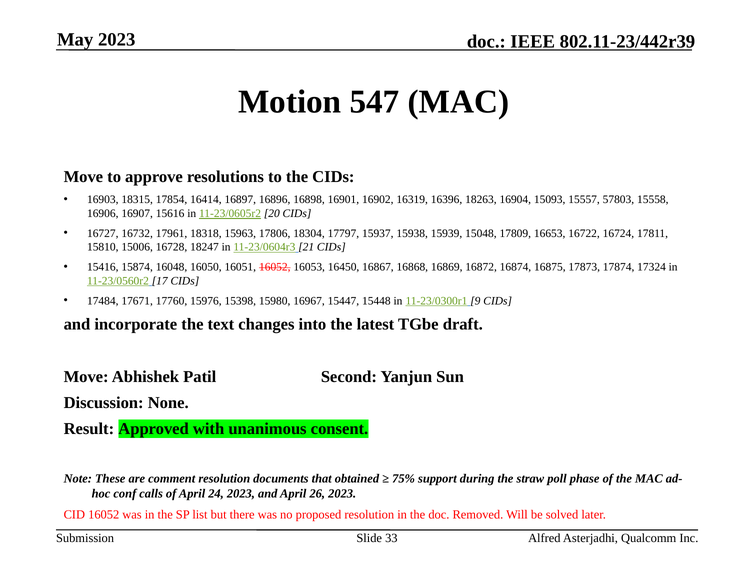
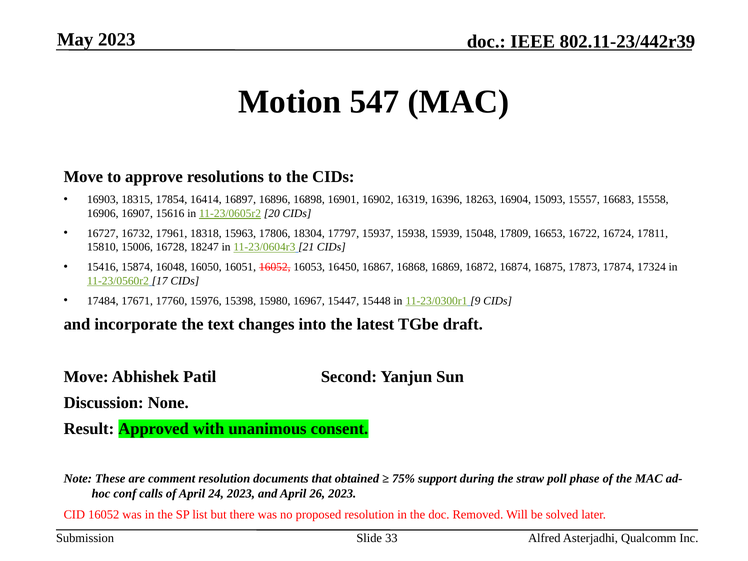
57803: 57803 -> 16683
